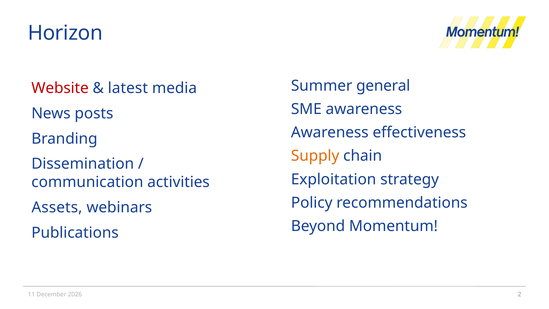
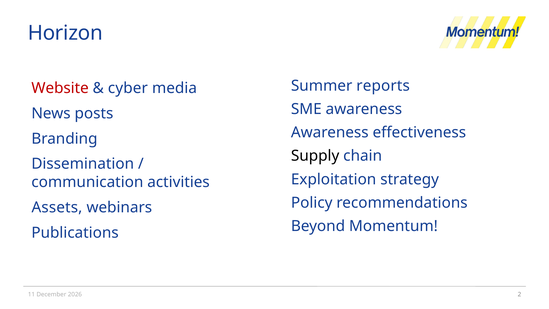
general: general -> reports
latest: latest -> cyber
Supply colour: orange -> black
